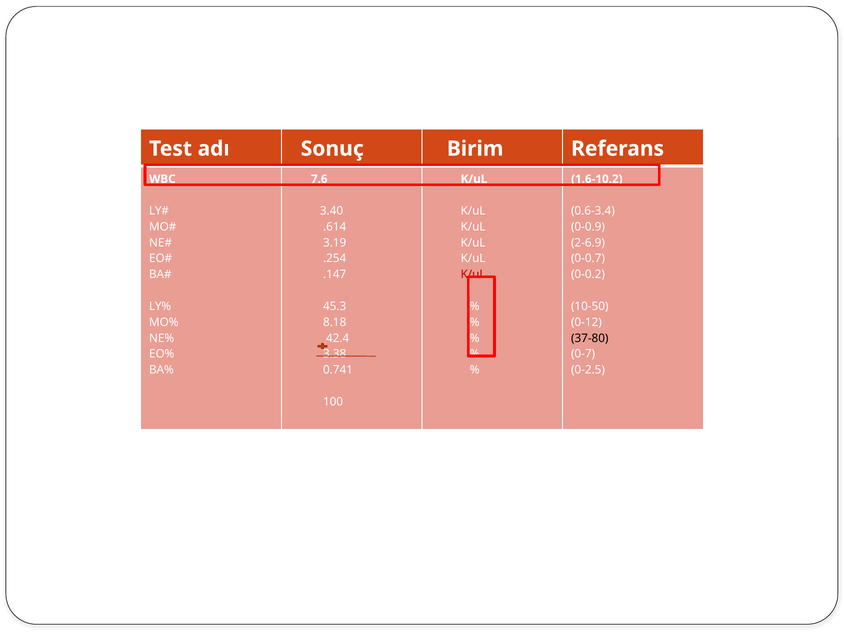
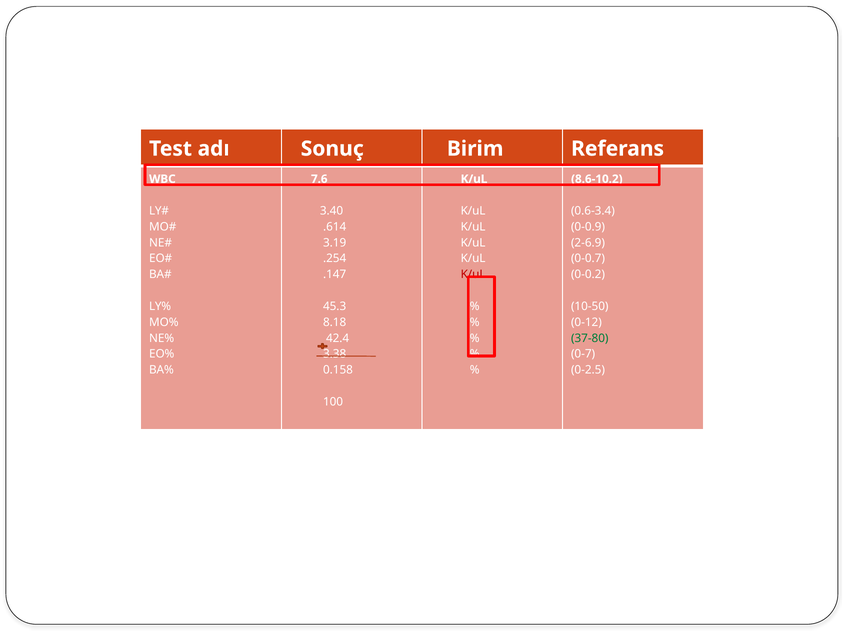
1.6-10.2: 1.6-10.2 -> 8.6-10.2
37-80 colour: black -> green
0.741: 0.741 -> 0.158
